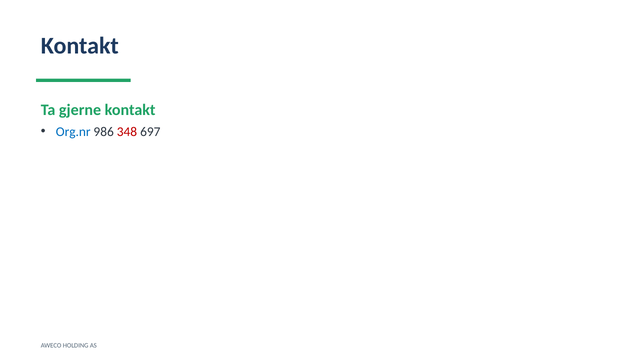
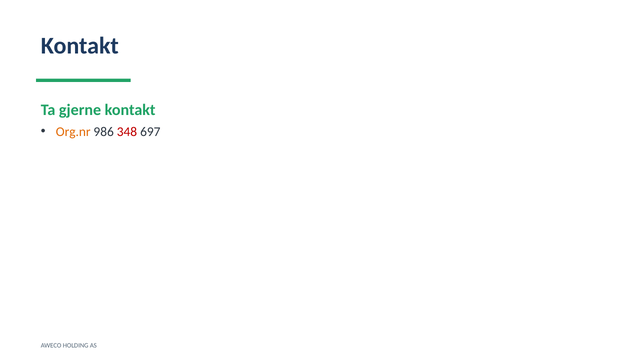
Org.nr colour: blue -> orange
